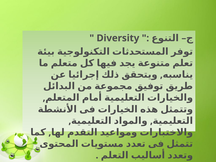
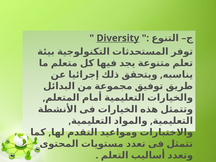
Diversity underline: none -> present
